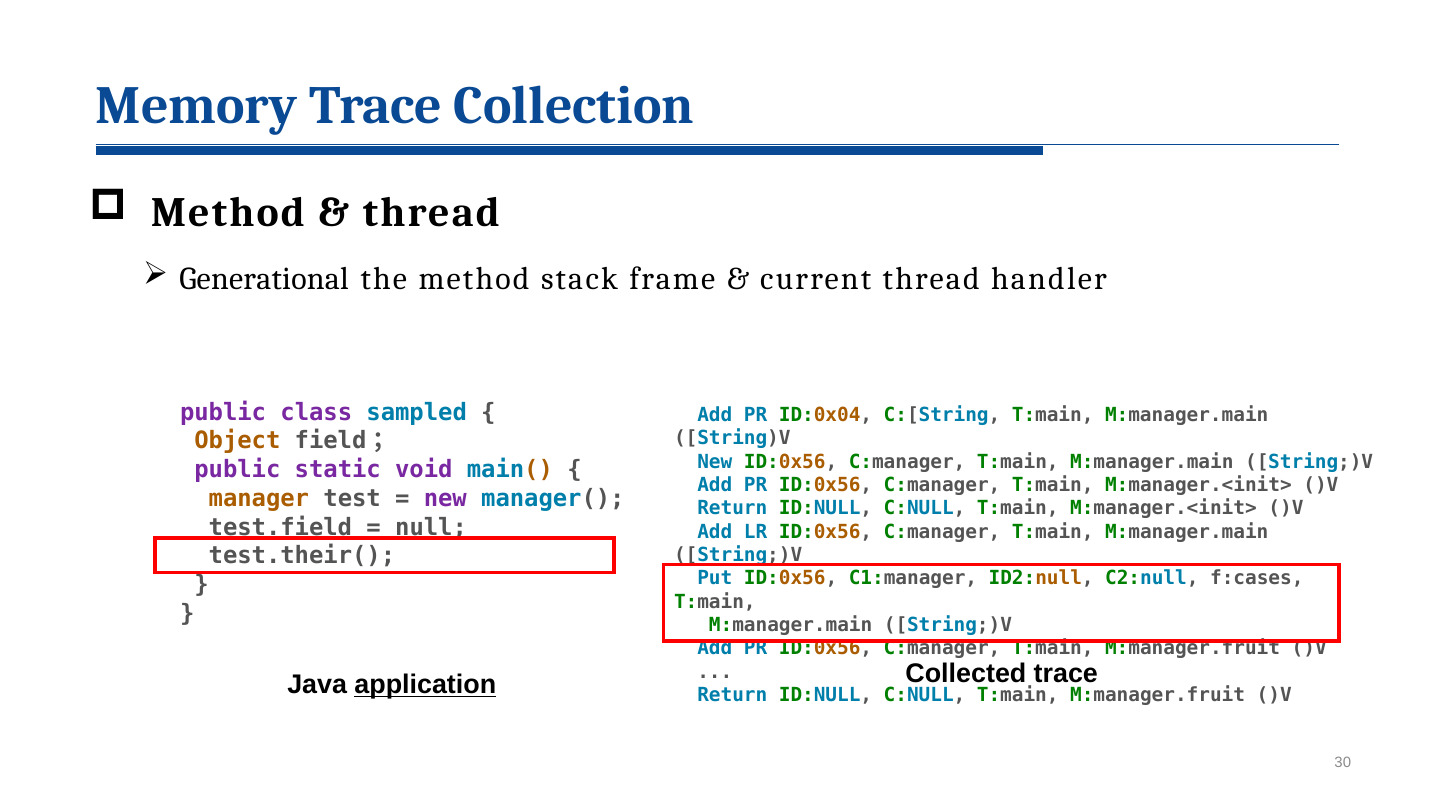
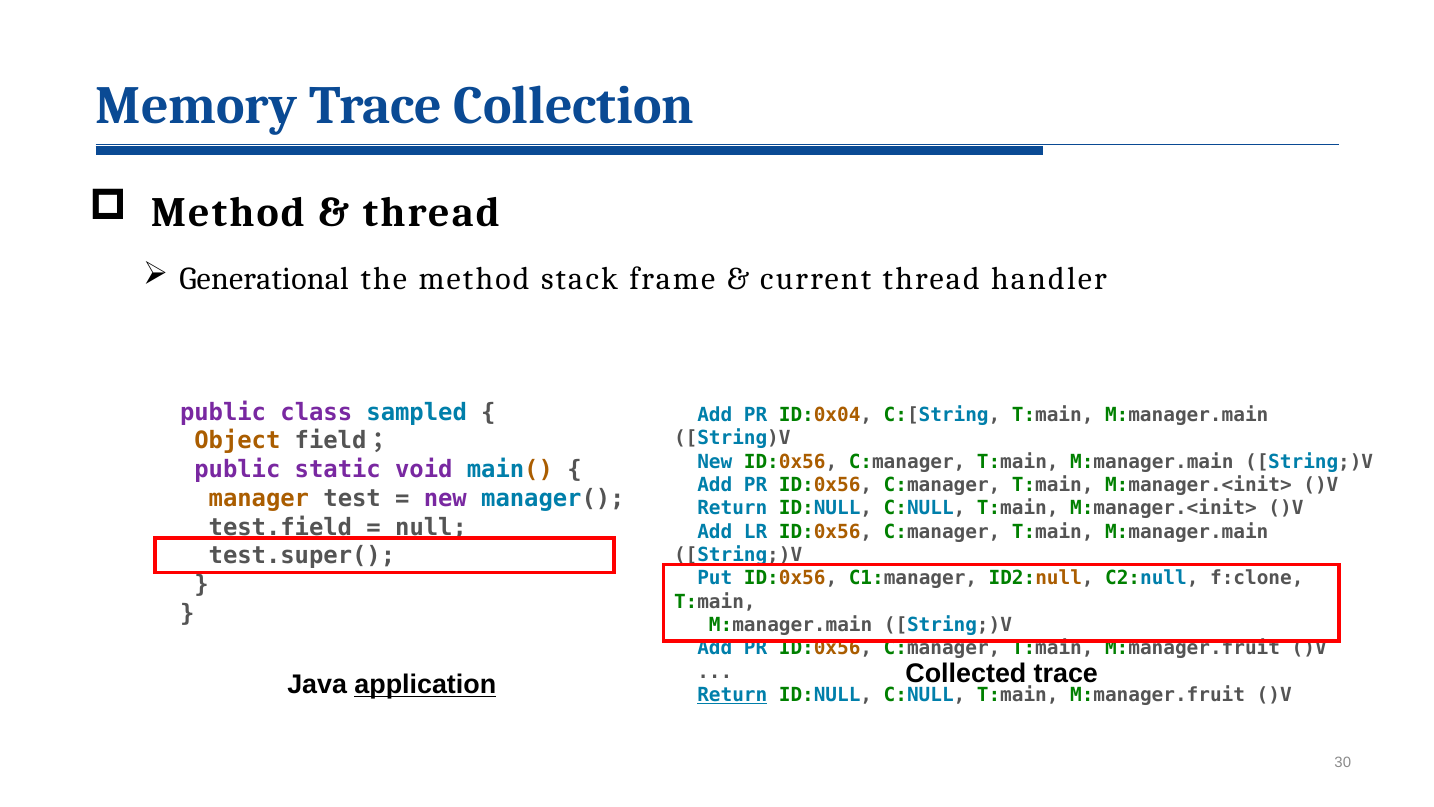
test.their(: test.their( -> test.super(
f:cases: f:cases -> f:clone
Return at (732, 695) underline: none -> present
